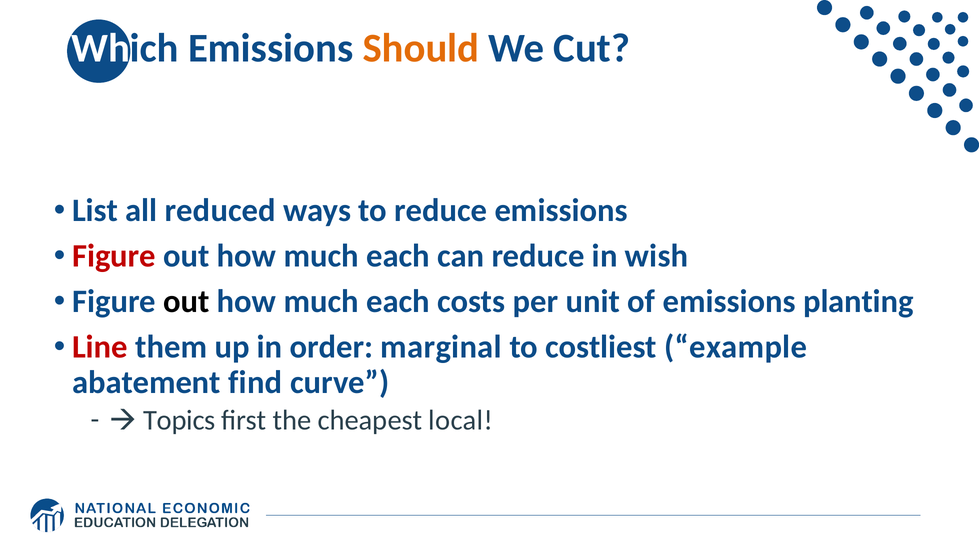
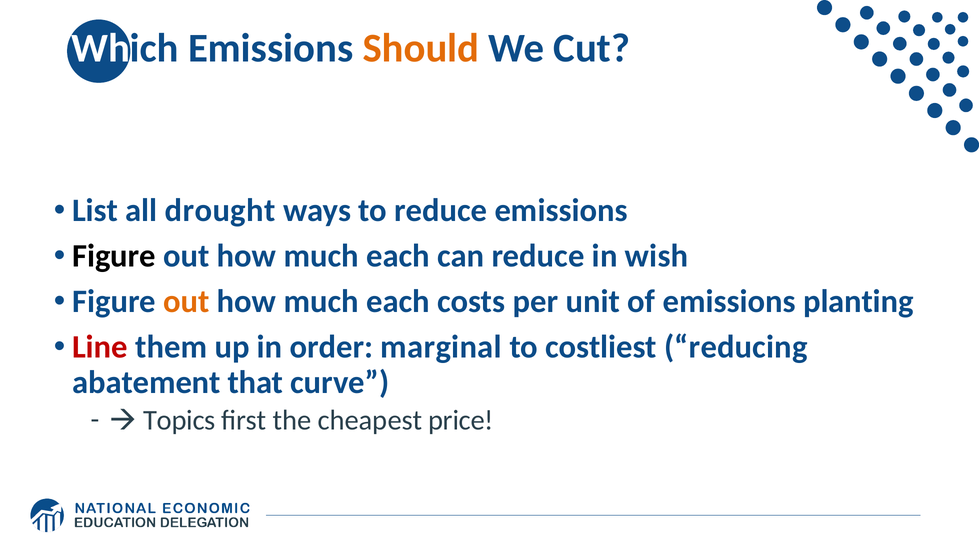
reduced: reduced -> drought
Figure at (114, 256) colour: red -> black
out at (186, 301) colour: black -> orange
example: example -> reducing
find: find -> that
local: local -> price
